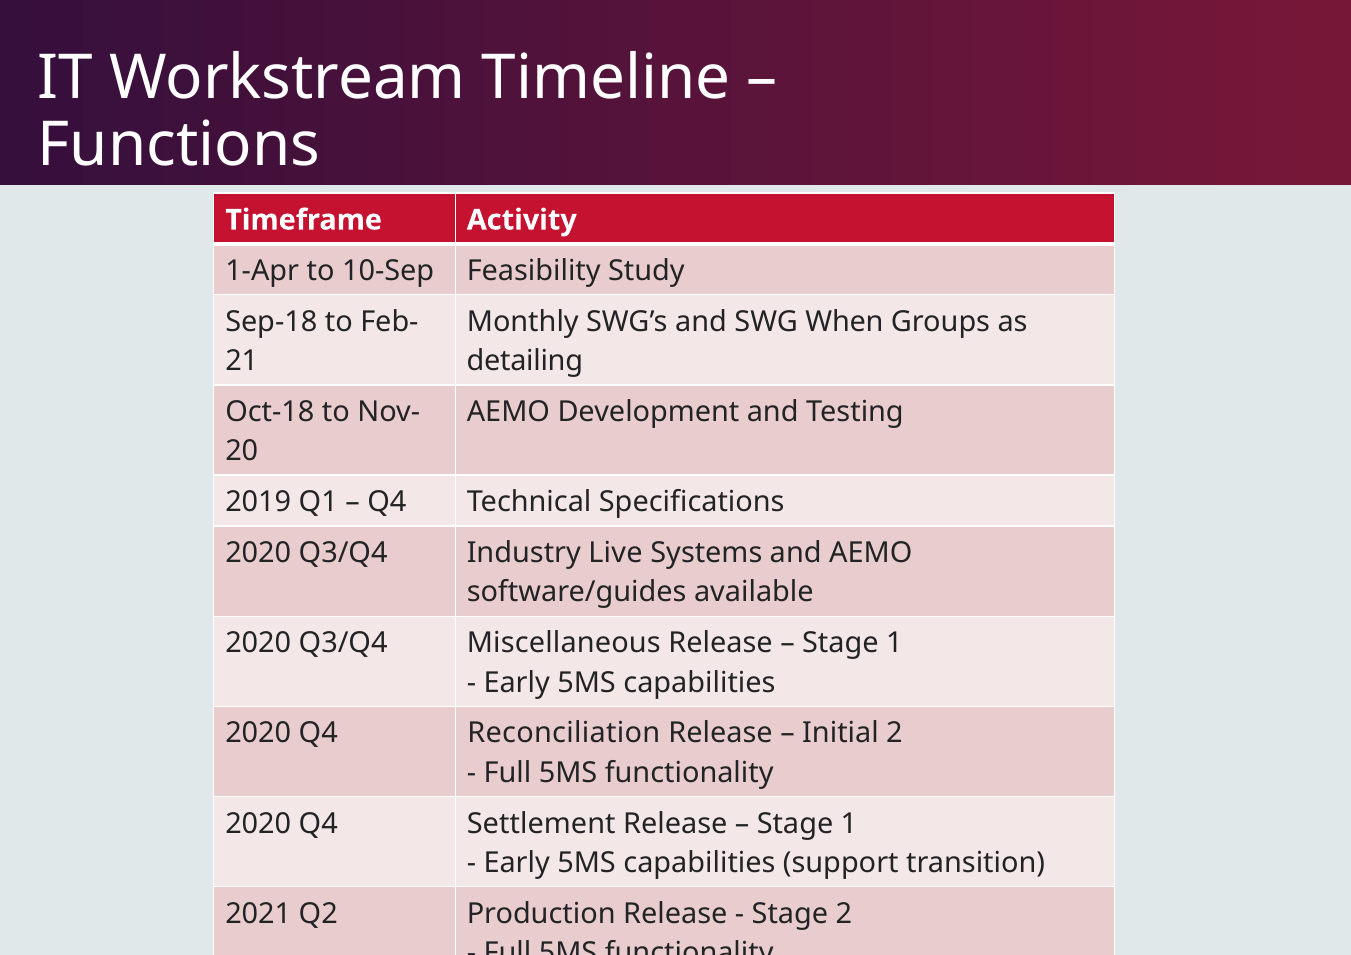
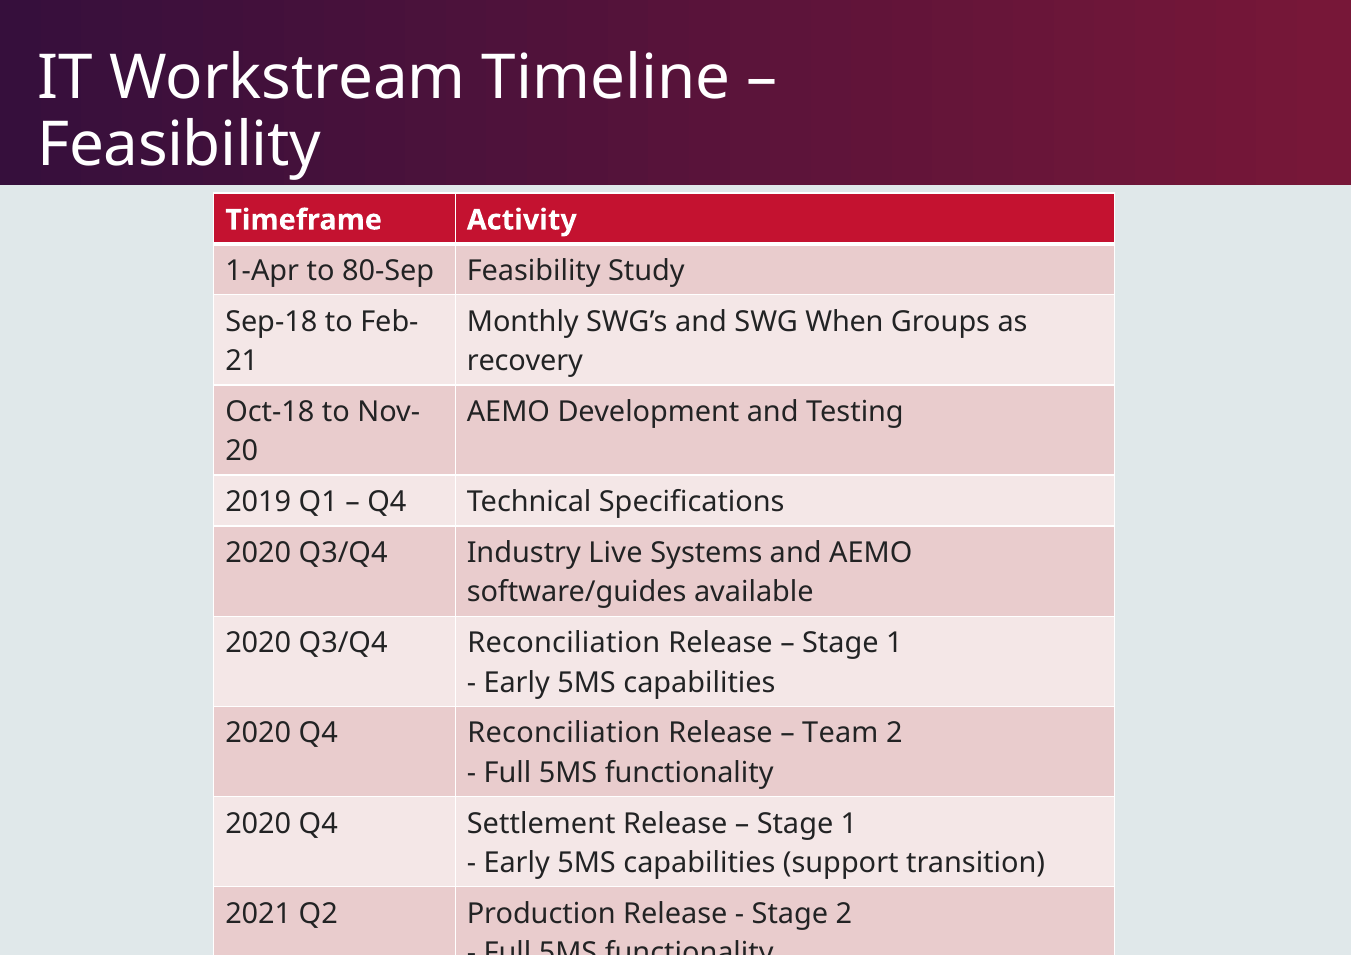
Functions at (179, 145): Functions -> Feasibility
10-Sep: 10-Sep -> 80-Sep
detailing: detailing -> recovery
Q3/Q4 Miscellaneous: Miscellaneous -> Reconciliation
Initial: Initial -> Team
